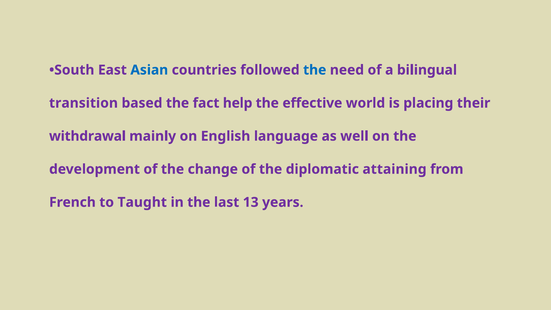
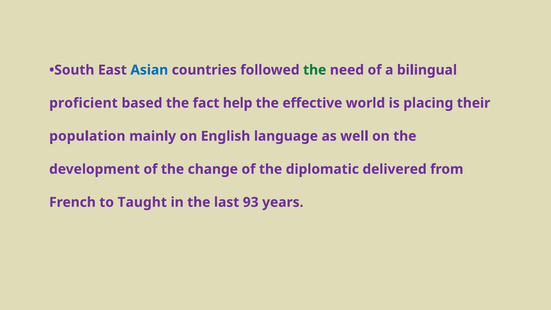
the at (315, 70) colour: blue -> green
transition: transition -> proficient
withdrawal: withdrawal -> population
attaining: attaining -> delivered
13: 13 -> 93
